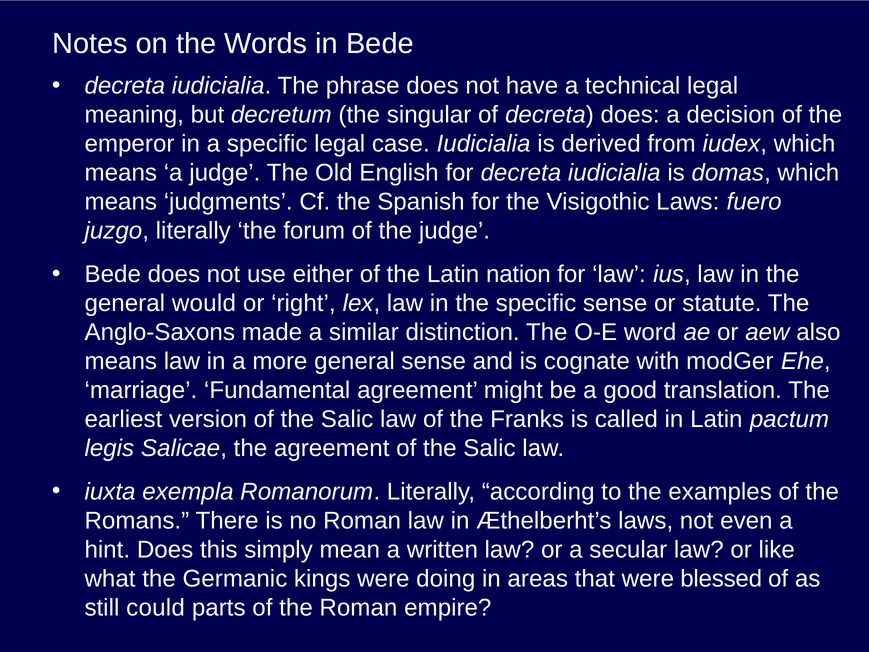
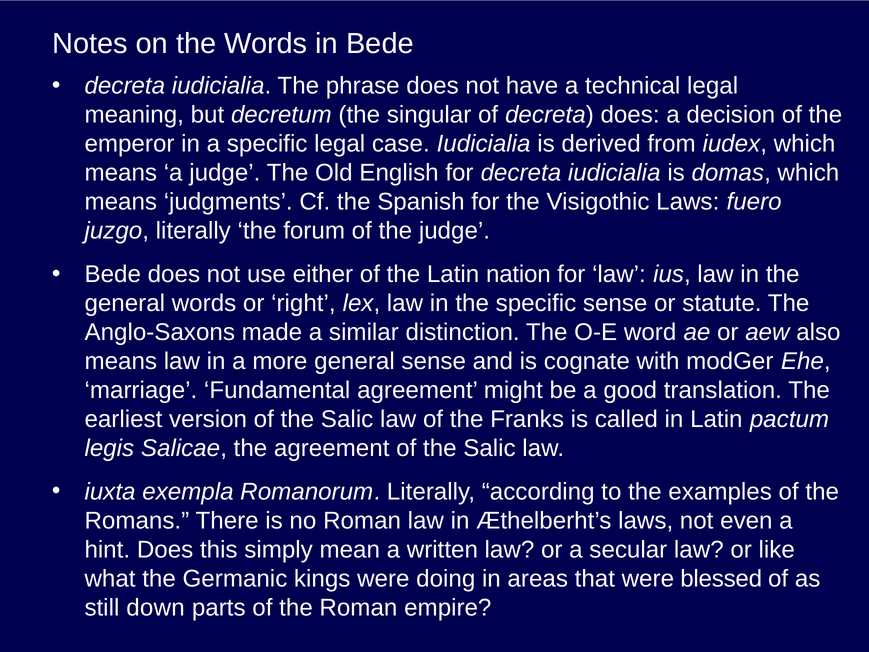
general would: would -> words
could: could -> down
